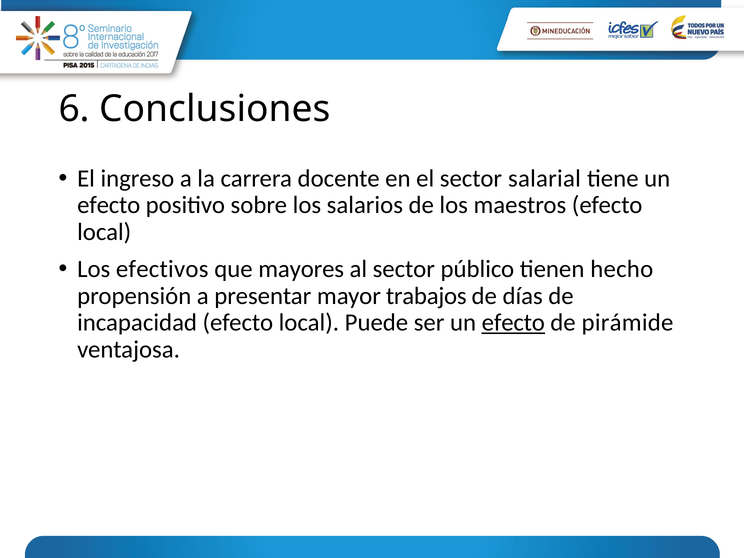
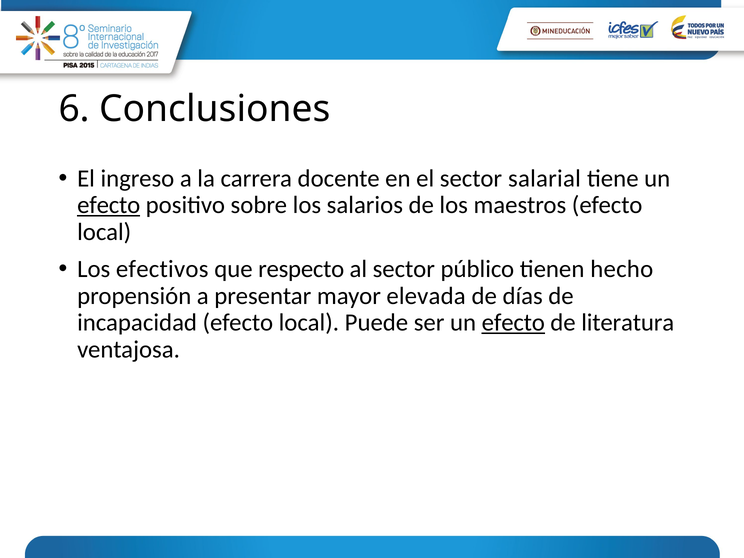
efecto at (109, 205) underline: none -> present
mayores: mayores -> respecto
trabajos: trabajos -> elevada
pirámide: pirámide -> literatura
